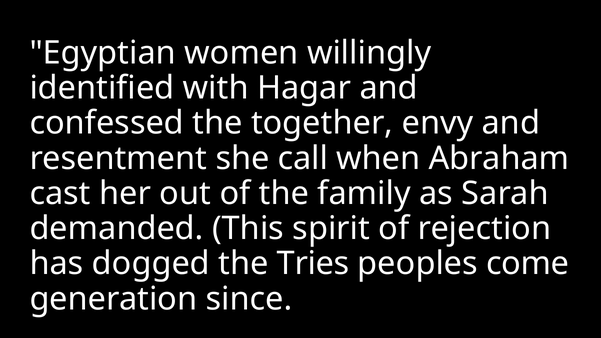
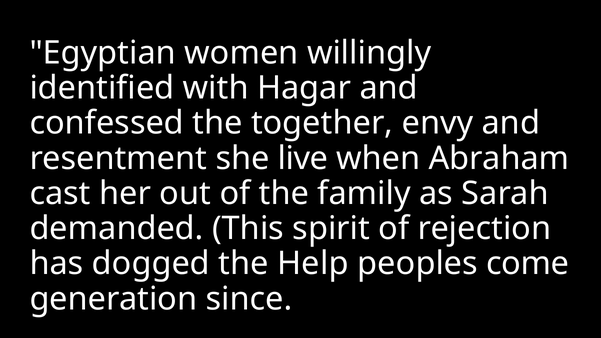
call: call -> live
Tries: Tries -> Help
